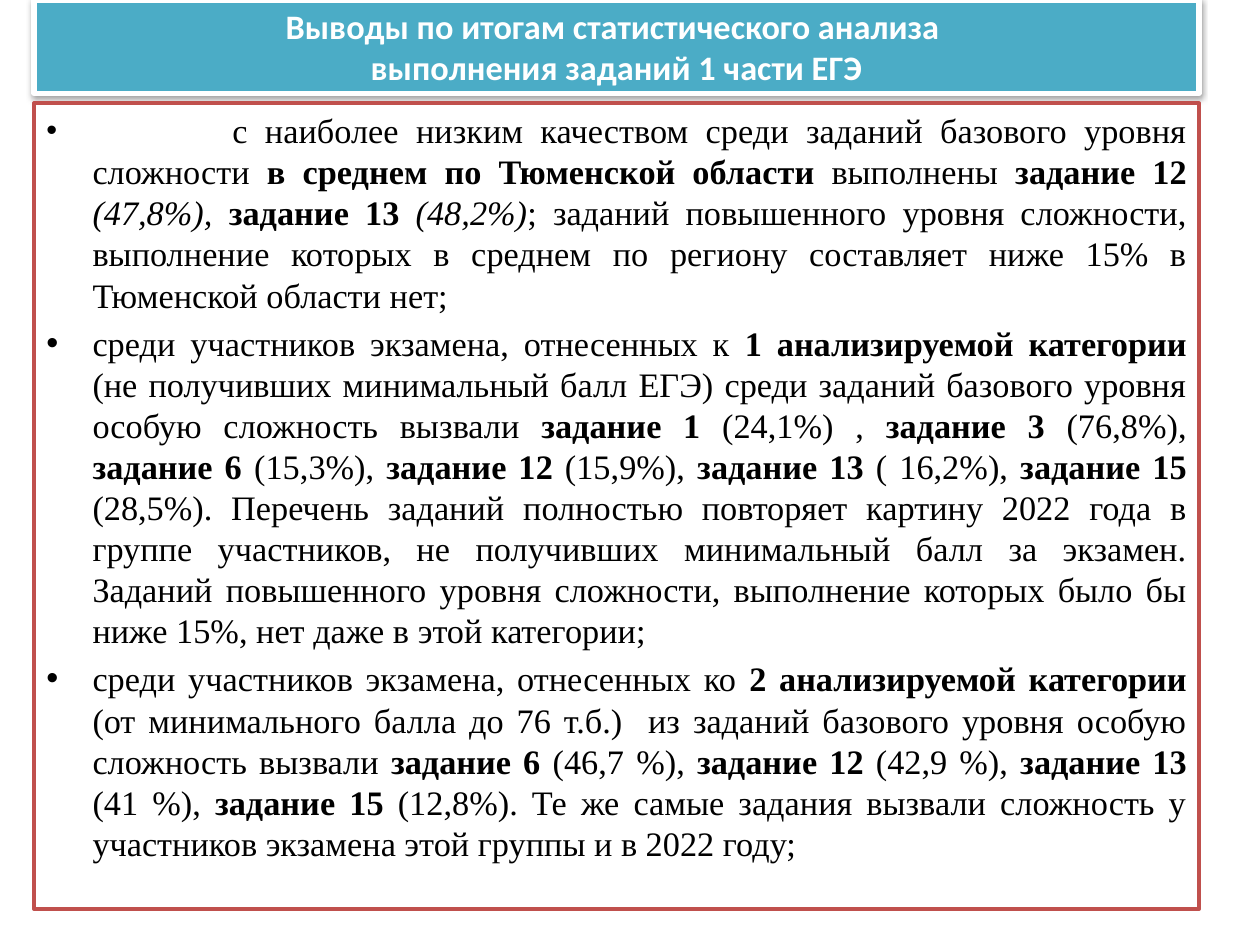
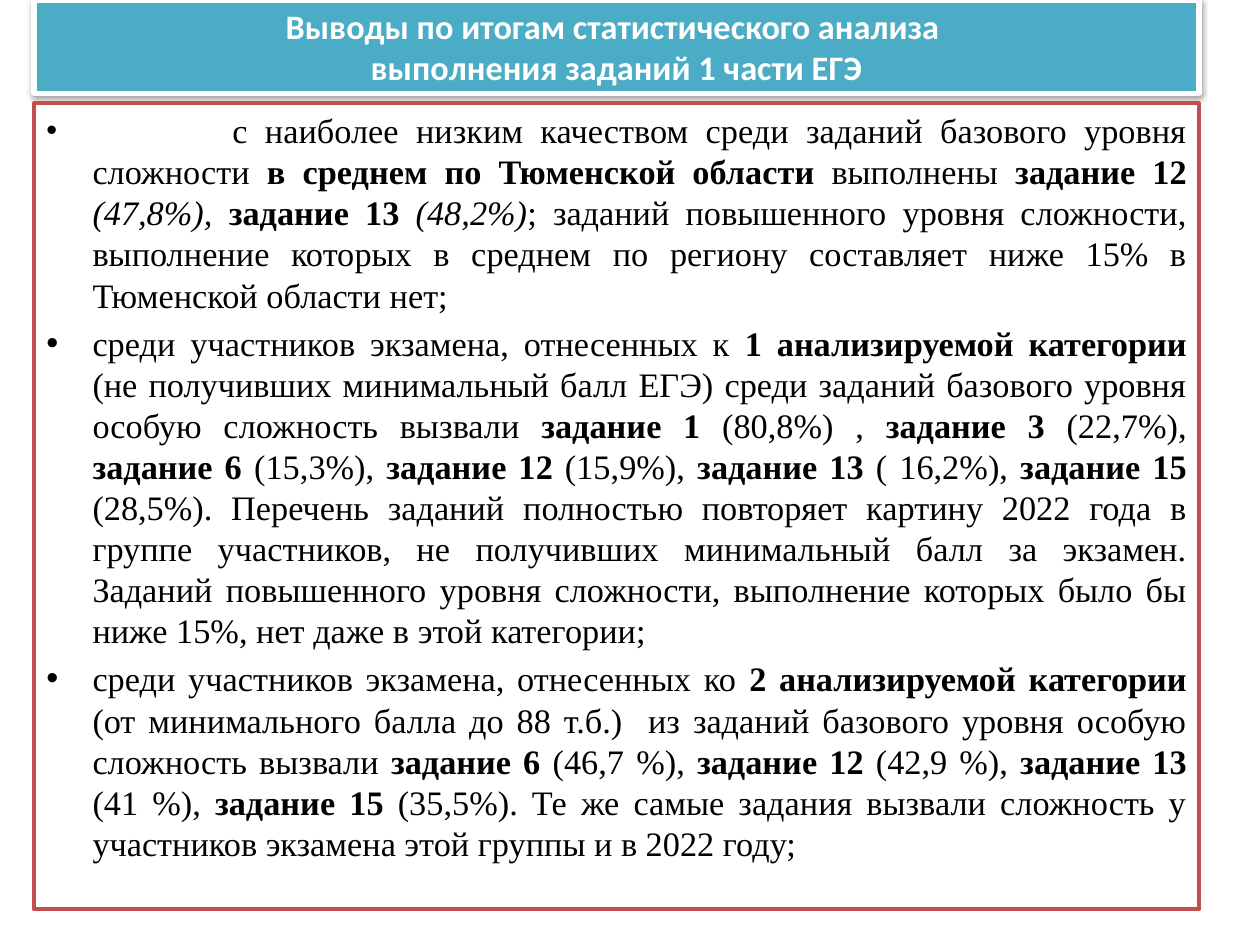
24,1%: 24,1% -> 80,8%
76,8%: 76,8% -> 22,7%
76: 76 -> 88
12,8%: 12,8% -> 35,5%
